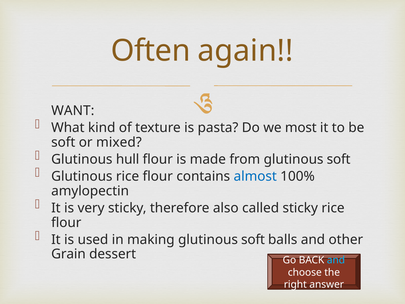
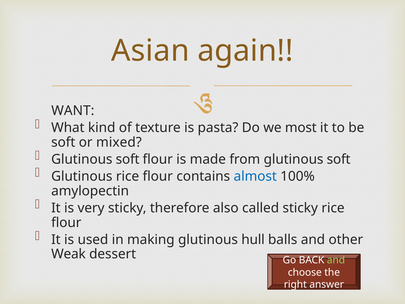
Often: Often -> Asian
hull at (128, 159): hull -> soft
making glutinous soft: soft -> hull
Grain: Grain -> Weak
and at (336, 260) colour: light blue -> light green
